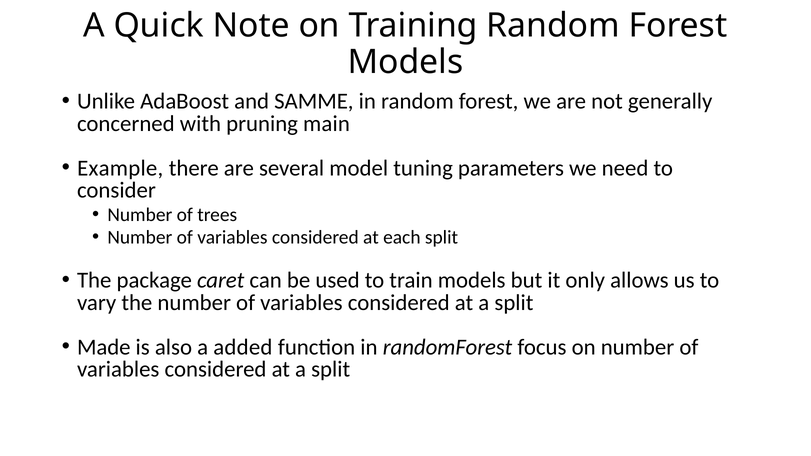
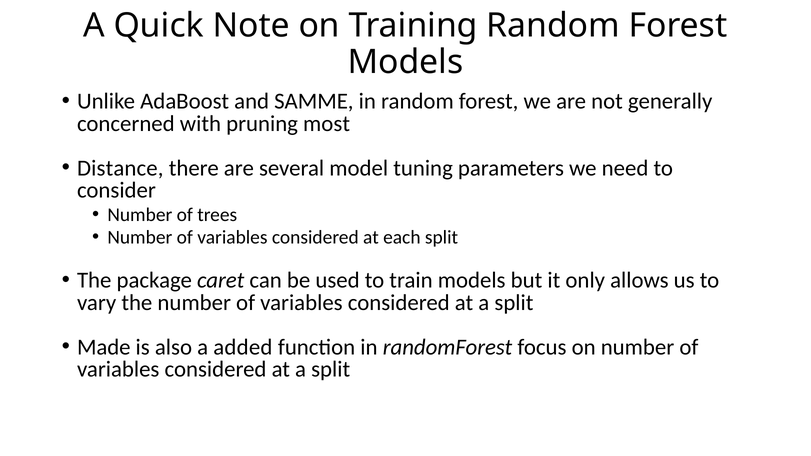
main: main -> most
Example: Example -> Distance
